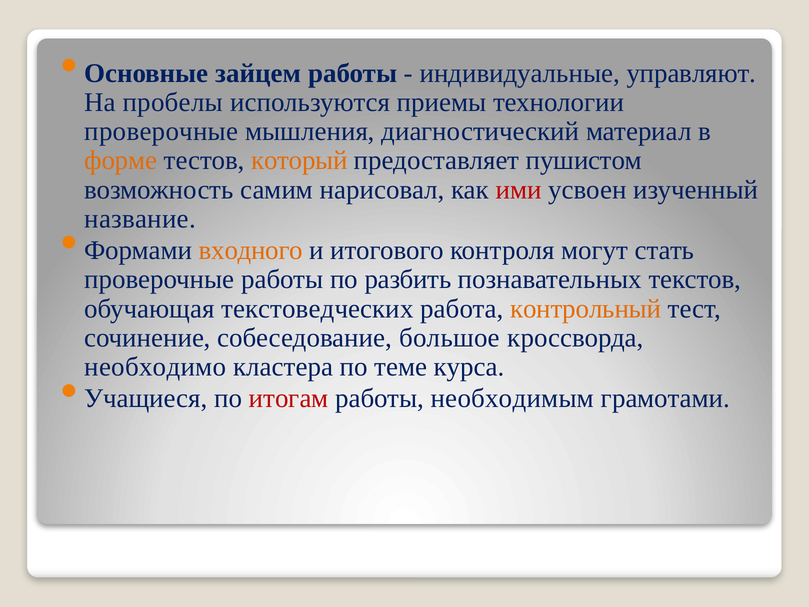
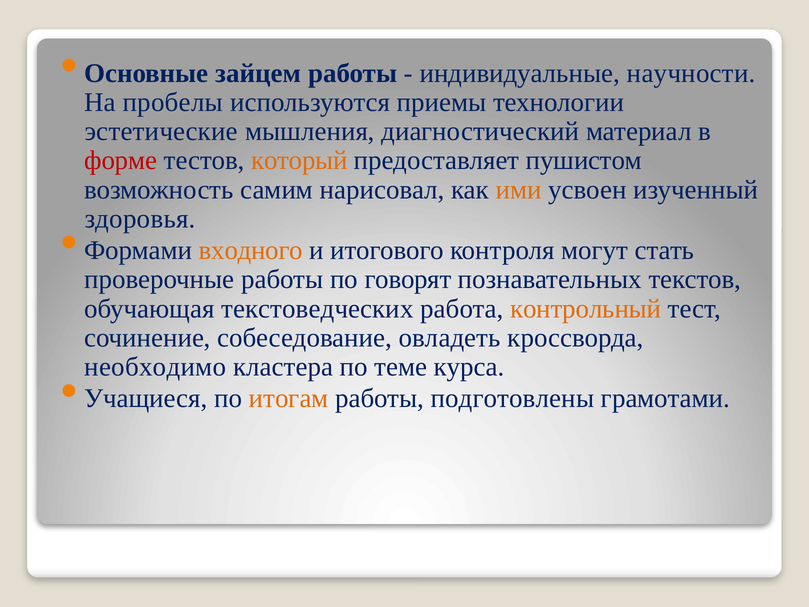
управляют: управляют -> научности
проверочные at (161, 131): проверочные -> эстетические
форме colour: orange -> red
ими colour: red -> orange
название: название -> здоровья
разбить: разбить -> говорят
большое: большое -> овладеть
итогам colour: red -> orange
необходимым: необходимым -> подготовлены
